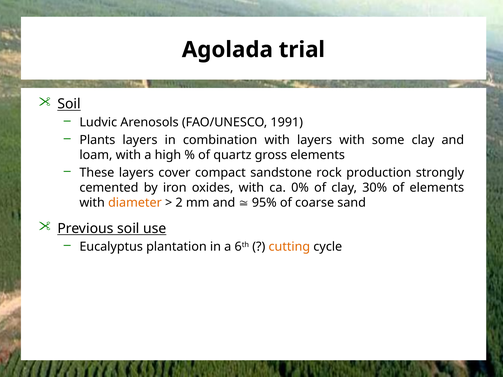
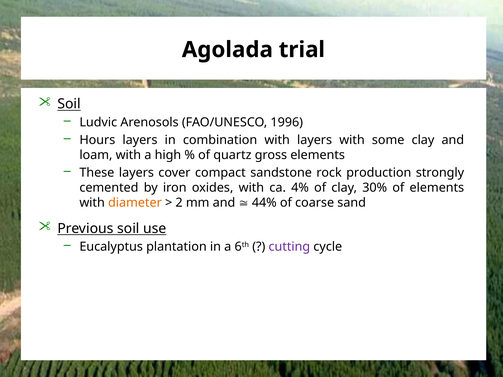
1991: 1991 -> 1996
Plants: Plants -> Hours
0%: 0% -> 4%
95%: 95% -> 44%
cutting colour: orange -> purple
